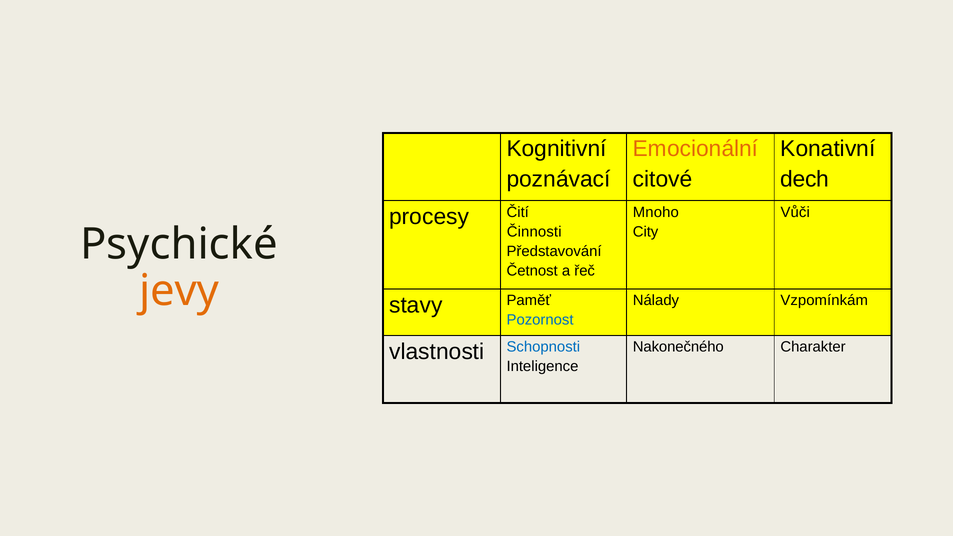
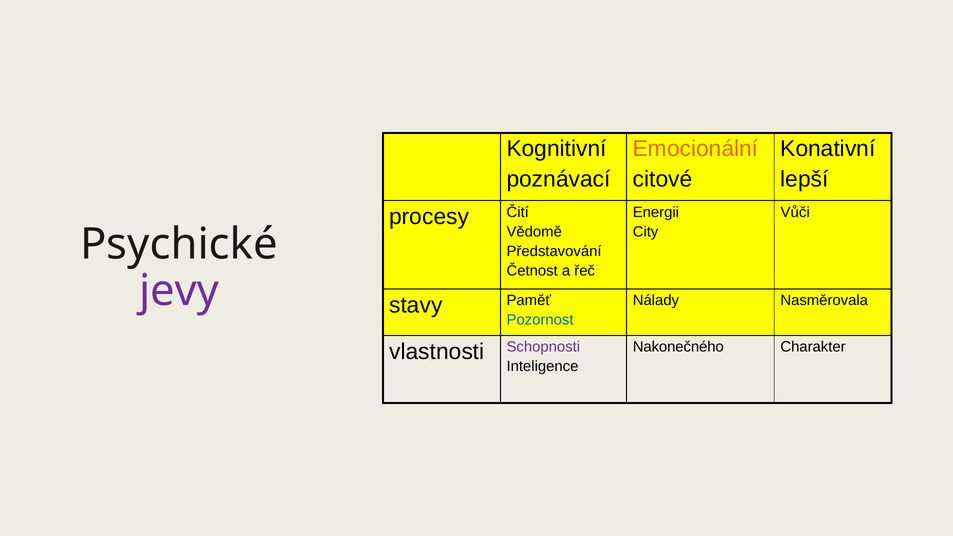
dech: dech -> lepší
Mnoho: Mnoho -> Energii
Činnosti: Činnosti -> Vědomě
jevy colour: orange -> purple
Vzpomínkám: Vzpomínkám -> Nasměrovala
Schopnosti colour: blue -> purple
